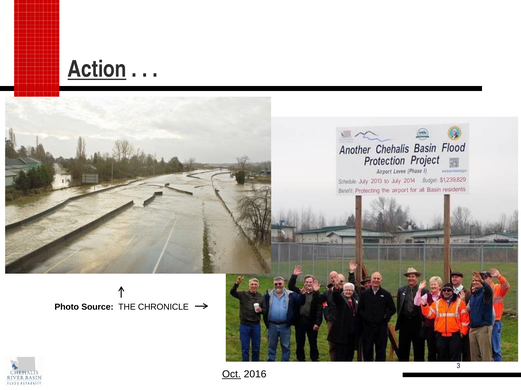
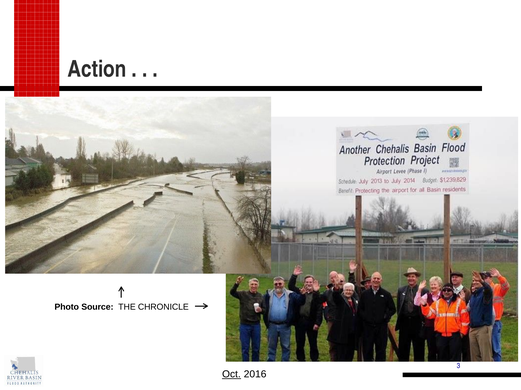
Action underline: present -> none
